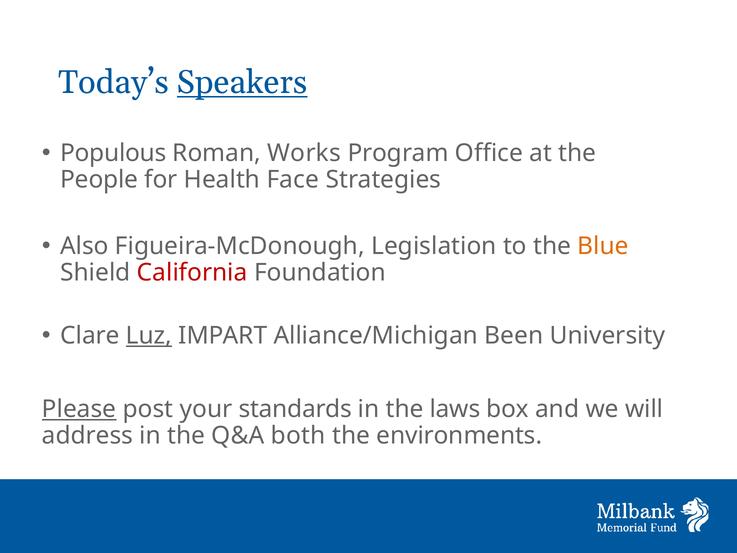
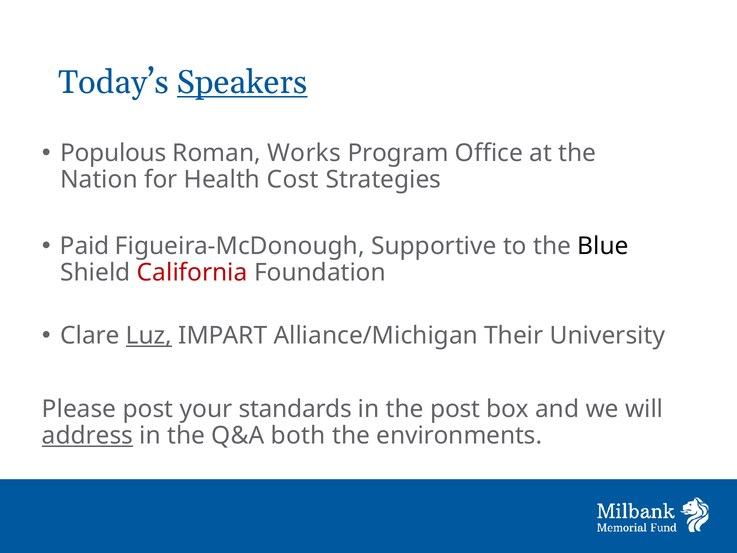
People: People -> Nation
Face: Face -> Cost
Also: Also -> Paid
Legislation: Legislation -> Supportive
Blue colour: orange -> black
Been: Been -> Their
Please underline: present -> none
the laws: laws -> post
address underline: none -> present
